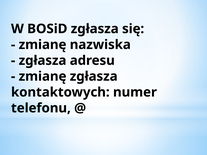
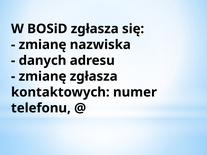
zgłasza at (43, 61): zgłasza -> danych
